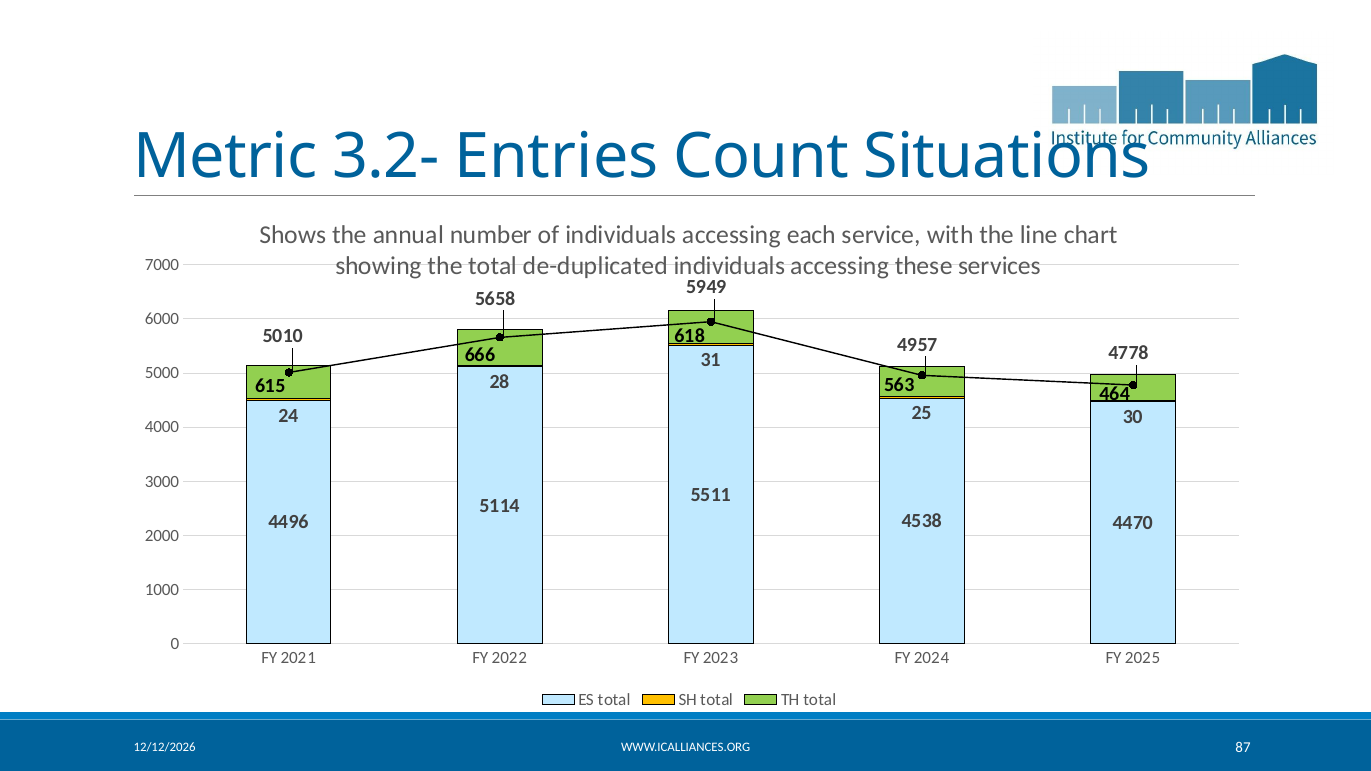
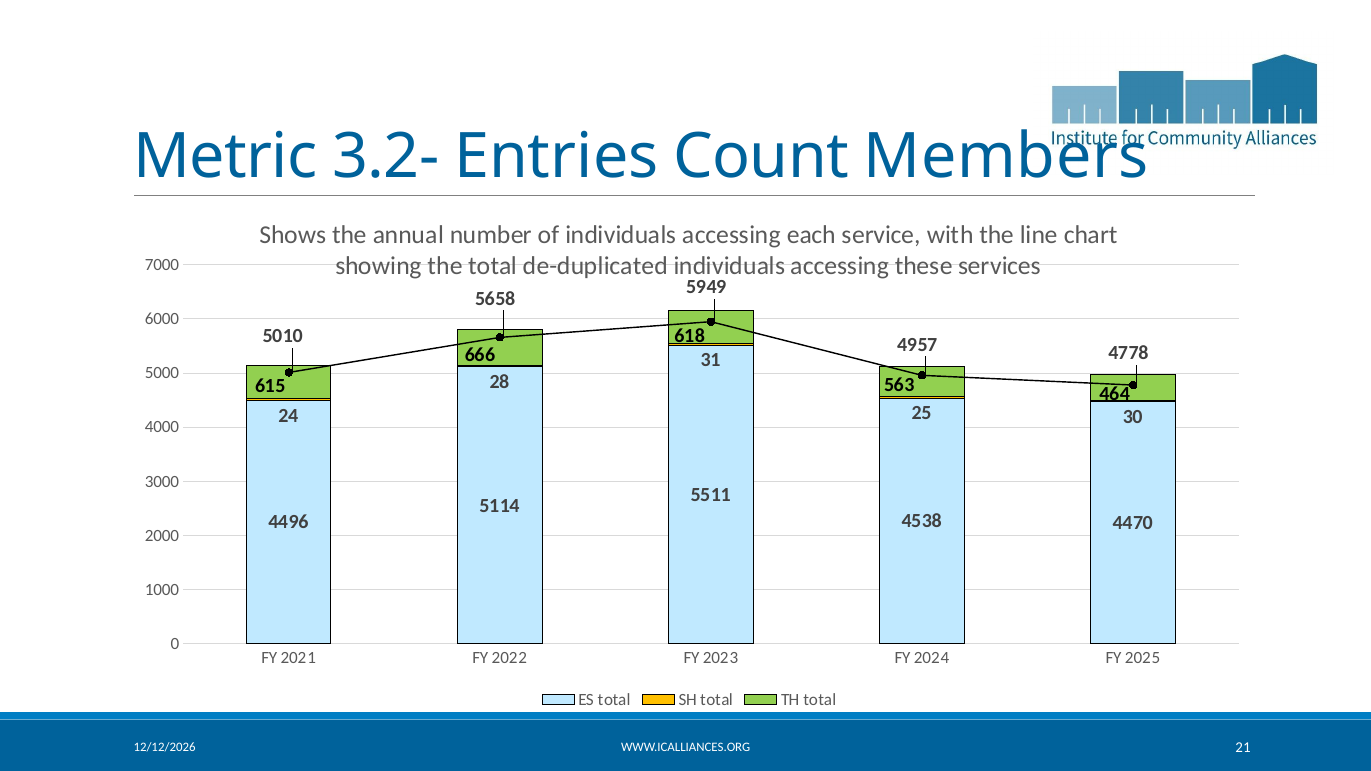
Situations: Situations -> Members
87: 87 -> 21
